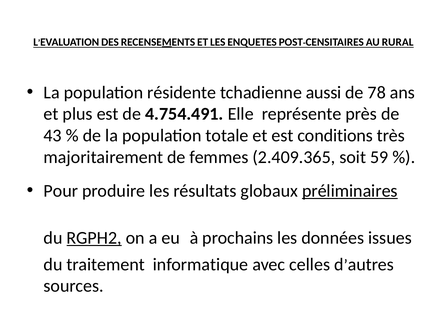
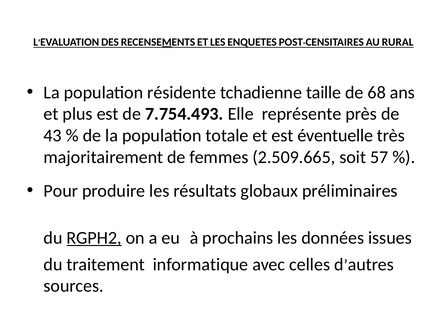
aussi: aussi -> taille
78: 78 -> 68
4.754.491: 4.754.491 -> 7.754.493
conditions: conditions -> éventuelle
2.409.365: 2.409.365 -> 2.509.665
59: 59 -> 57
préliminaires underline: present -> none
